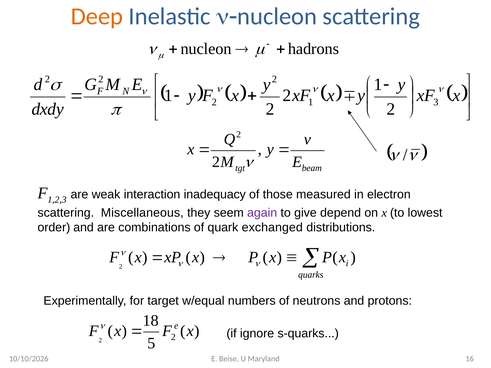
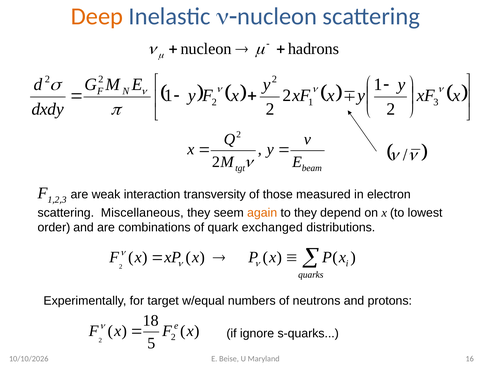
inadequacy: inadequacy -> transversity
again colour: purple -> orange
to give: give -> they
